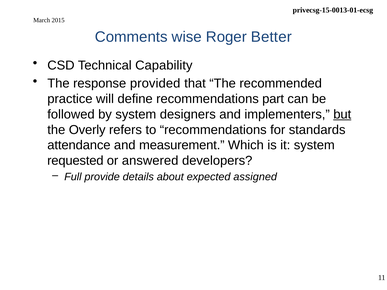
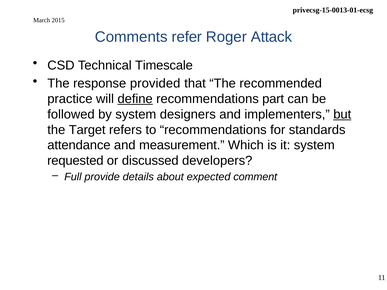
wise: wise -> refer
Better: Better -> Attack
Capability: Capability -> Timescale
define underline: none -> present
Overly: Overly -> Target
answered: answered -> discussed
assigned: assigned -> comment
